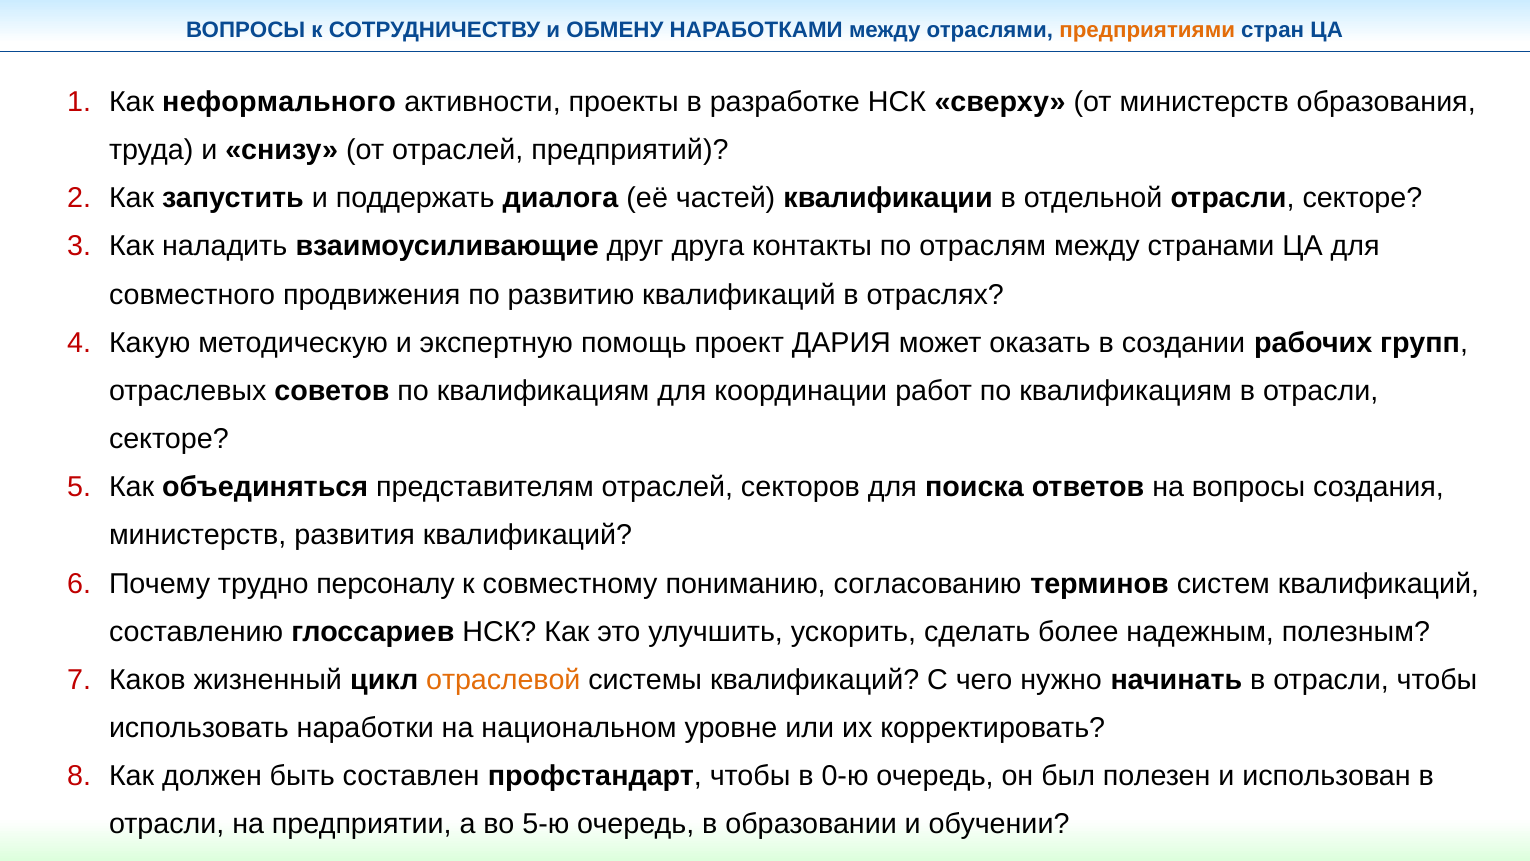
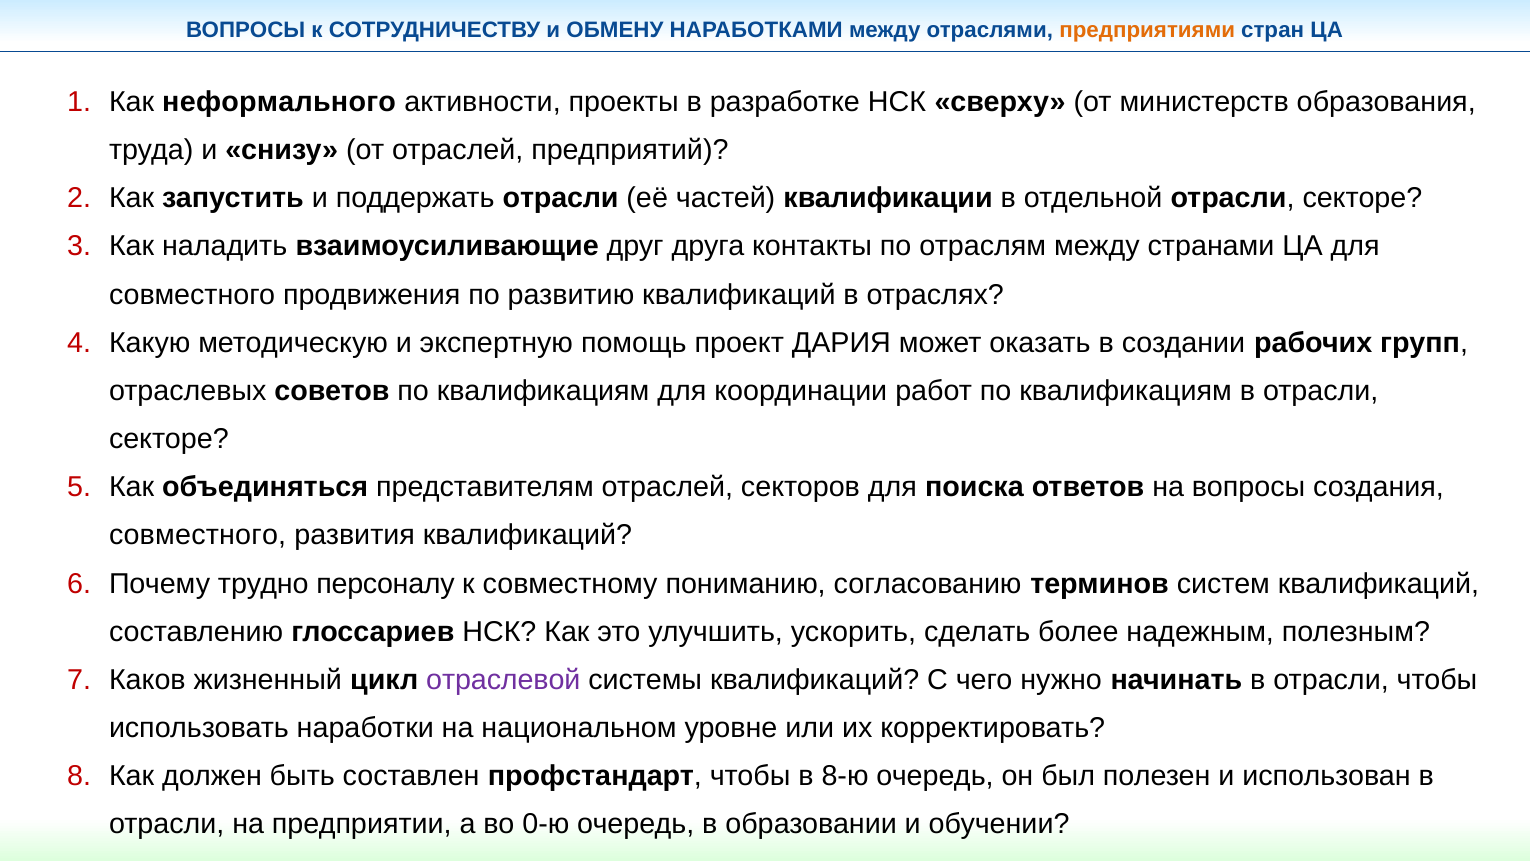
поддержать диалога: диалога -> отрасли
министерств at (198, 535): министерств -> совместного
отраслевой colour: orange -> purple
0-ю: 0-ю -> 8-ю
5-ю: 5-ю -> 0-ю
